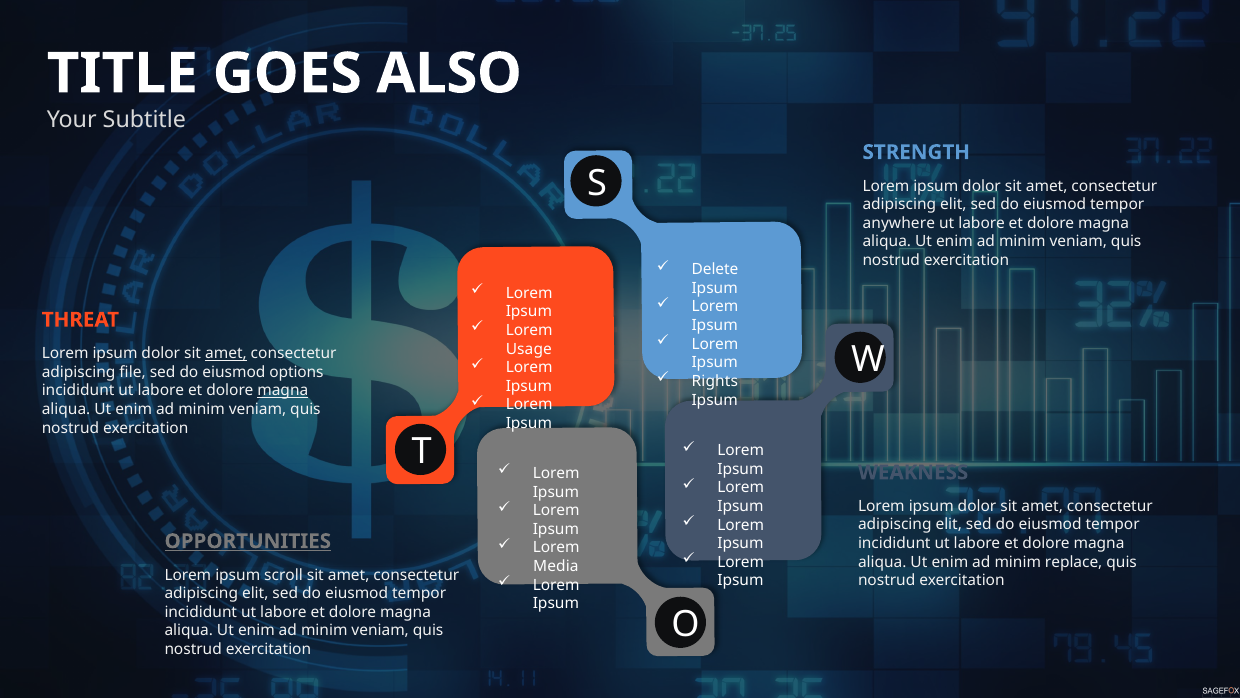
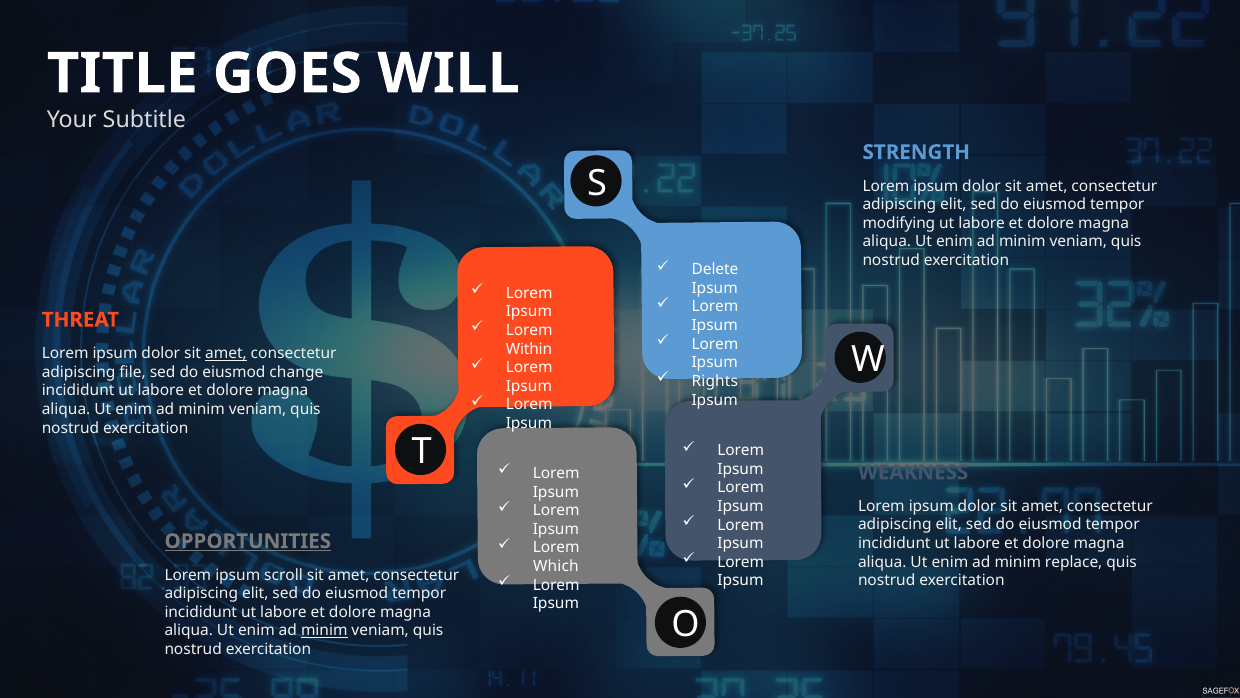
ALSO: ALSO -> WILL
anywhere: anywhere -> modifying
Usage: Usage -> Within
options: options -> change
magna at (283, 390) underline: present -> none
Media: Media -> Which
minim at (324, 630) underline: none -> present
